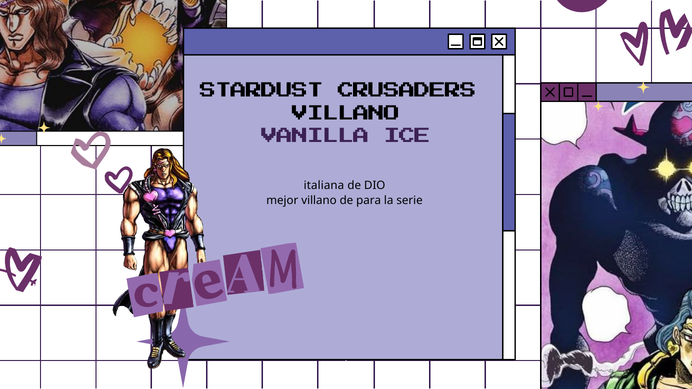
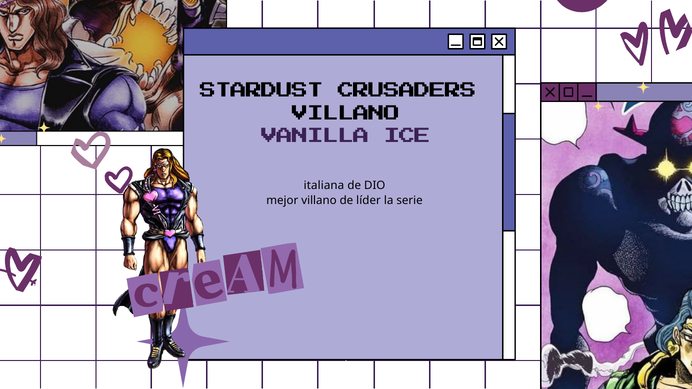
para: para -> líder
